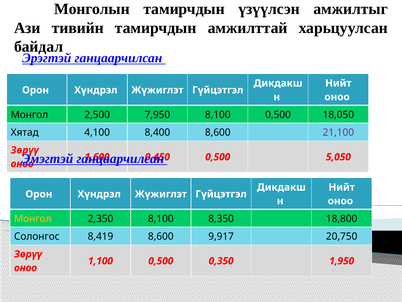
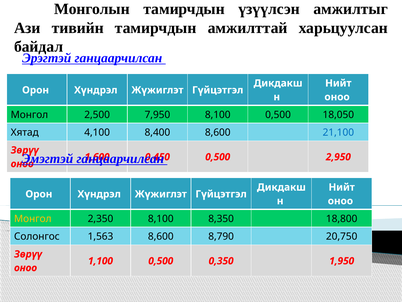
21,100 colour: purple -> blue
5,050: 5,050 -> 2,950
8,419: 8,419 -> 1,563
9,917: 9,917 -> 8,790
